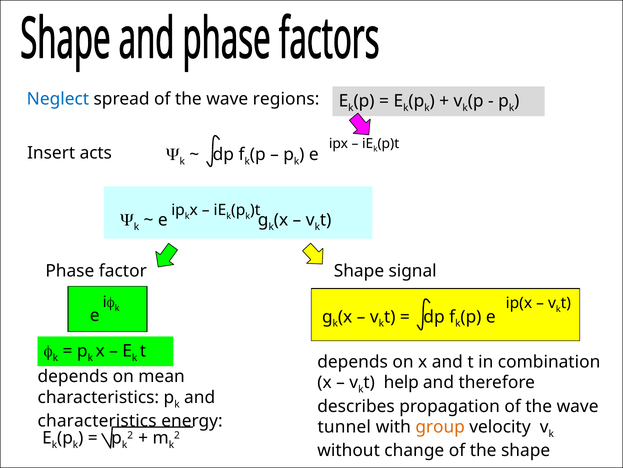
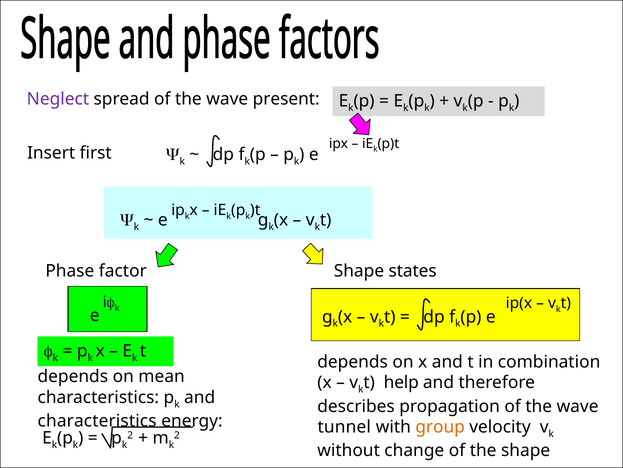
Neglect colour: blue -> purple
regions: regions -> present
acts: acts -> first
signal: signal -> states
